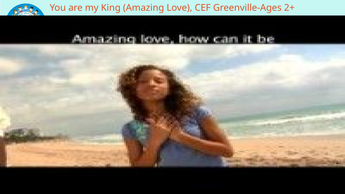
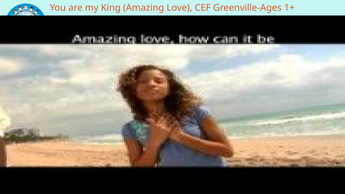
2+: 2+ -> 1+
